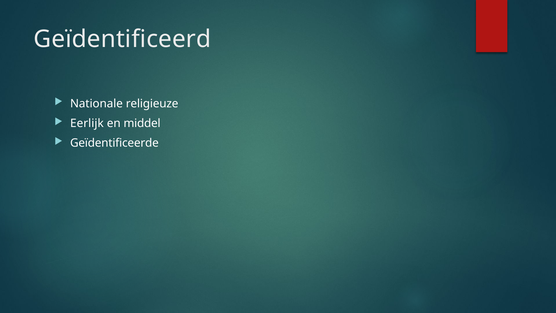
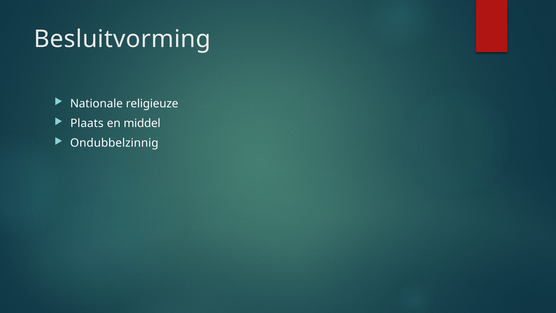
Geïdentificeerd: Geïdentificeerd -> Besluitvorming
Eerlijk: Eerlijk -> Plaats
Geïdentificeerde: Geïdentificeerde -> Ondubbelzinnig
